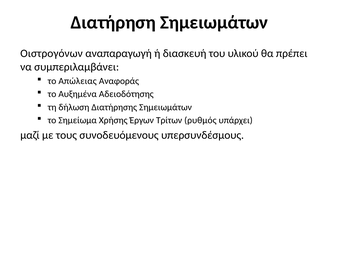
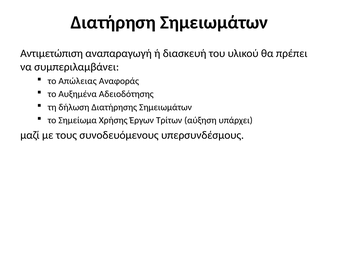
Οιστρογόνων: Οιστρογόνων -> Αντιμετώπιση
ρυθμός: ρυθμός -> αύξηση
